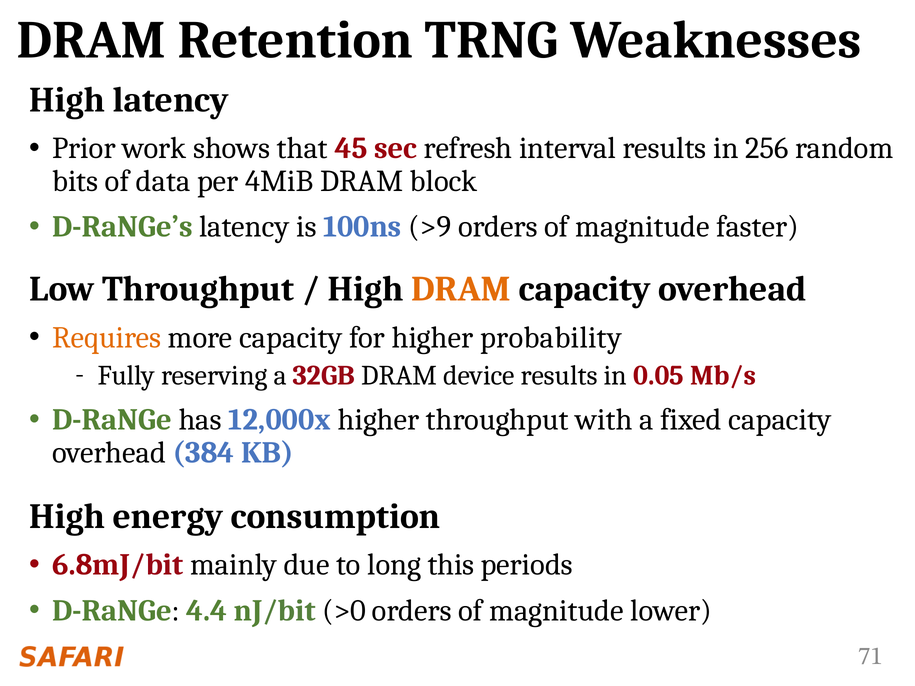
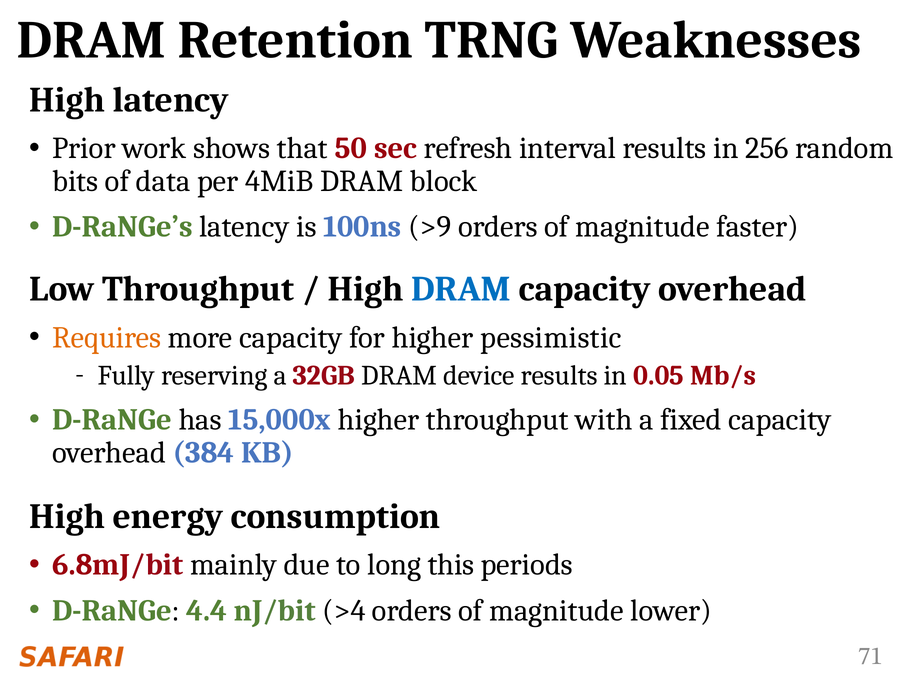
45: 45 -> 50
DRAM at (461, 289) colour: orange -> blue
probability: probability -> pessimistic
12,000x: 12,000x -> 15,000x
>0: >0 -> >4
